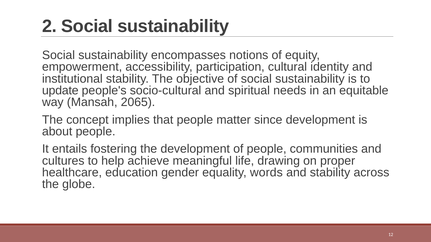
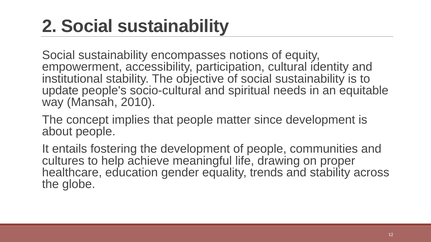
2065: 2065 -> 2010
words: words -> trends
